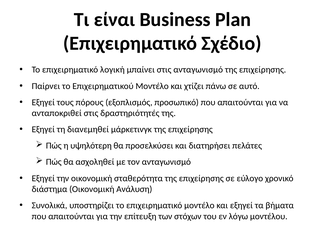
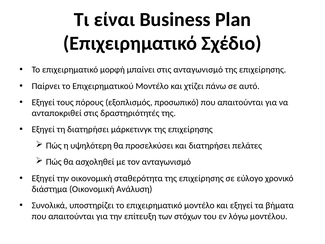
λογική: λογική -> μορφή
τη διανεμηθεί: διανεμηθεί -> διατηρήσει
